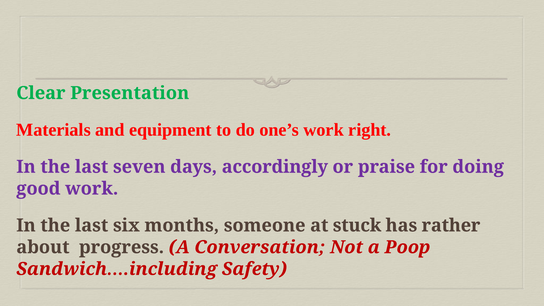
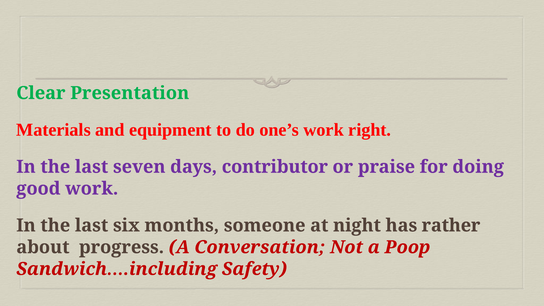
accordingly: accordingly -> contributor
stuck: stuck -> night
